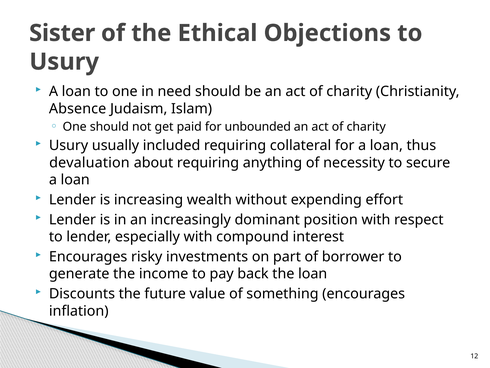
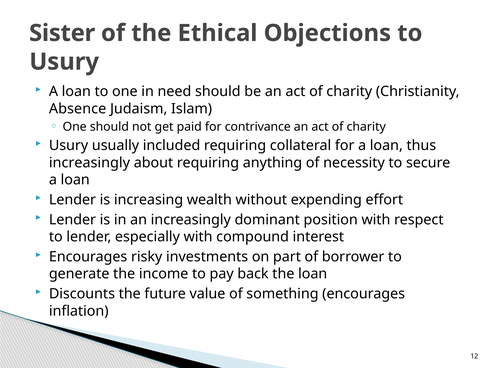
unbounded: unbounded -> contrivance
devaluation at (89, 162): devaluation -> increasingly
